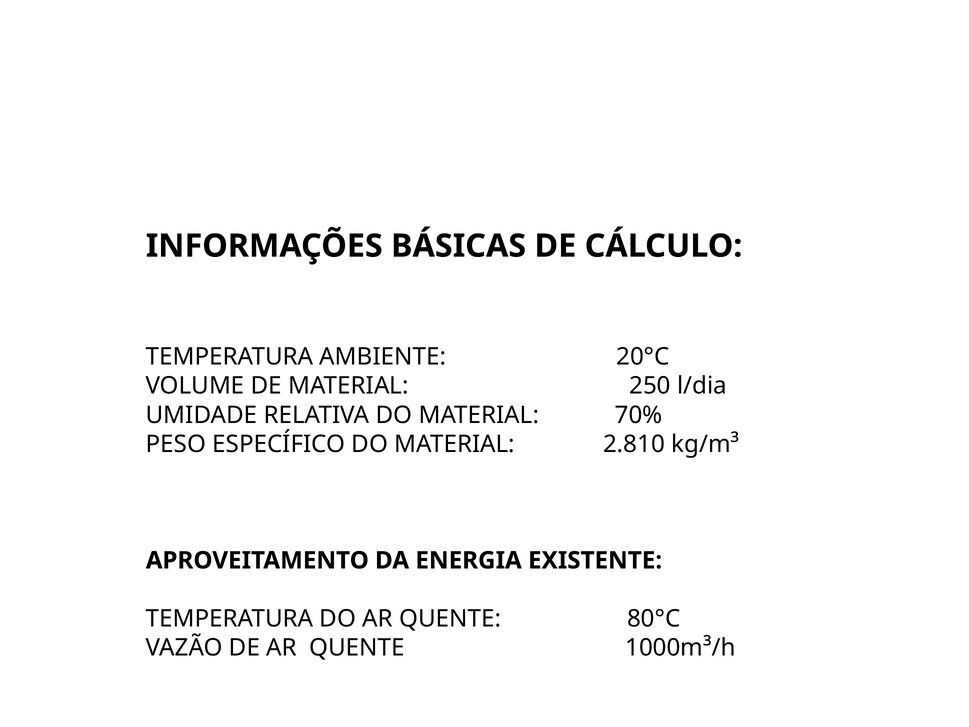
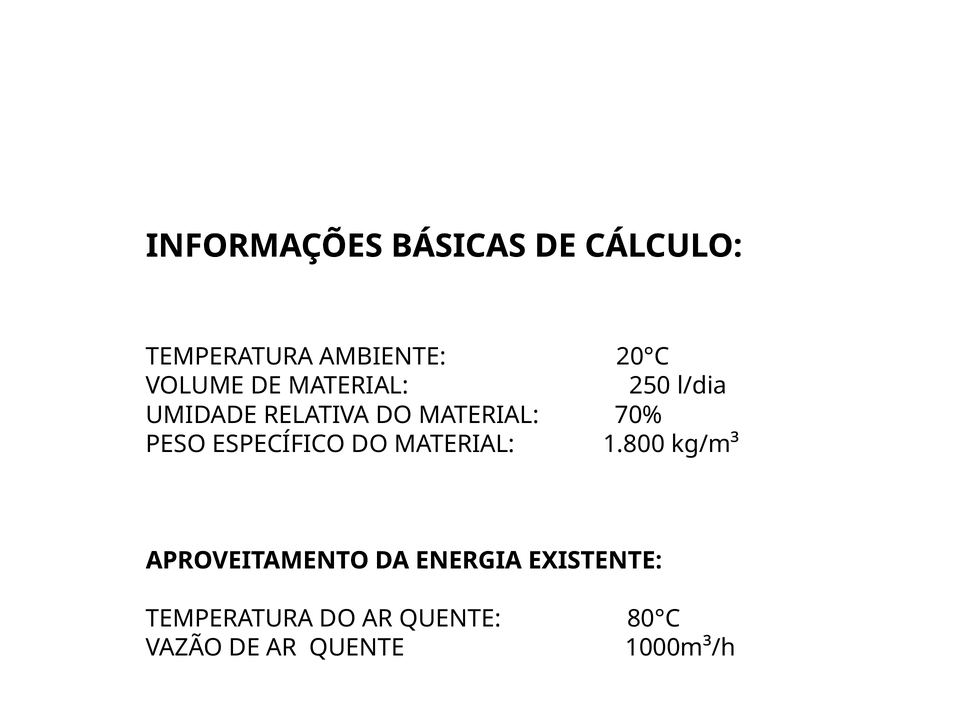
2.810: 2.810 -> 1.800
